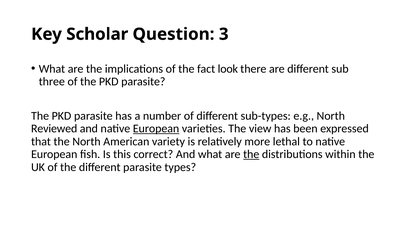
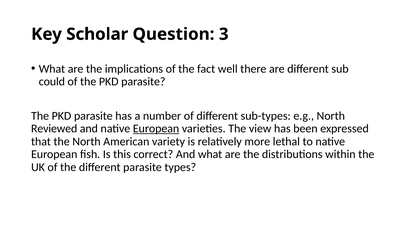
look: look -> well
three: three -> could
the at (251, 155) underline: present -> none
